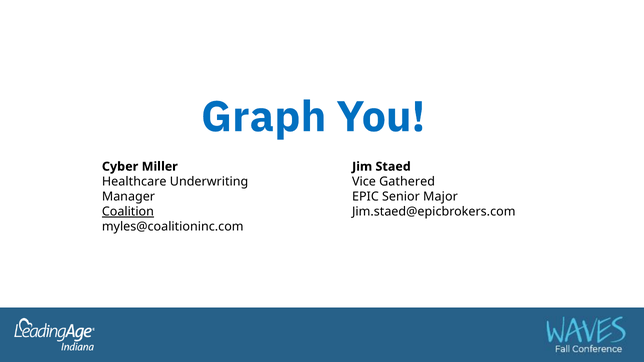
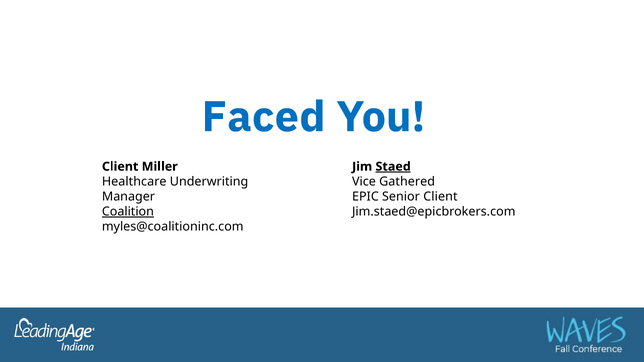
Graph: Graph -> Faced
Cyber at (120, 167): Cyber -> Client
Staed underline: none -> present
Senior Major: Major -> Client
